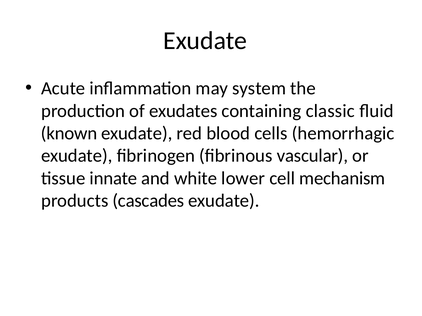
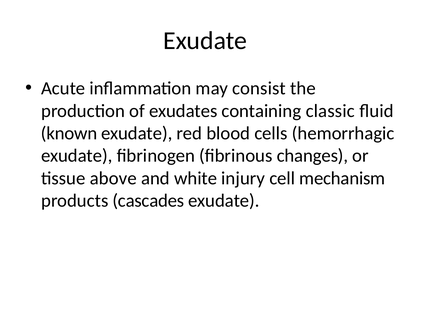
system: system -> consist
vascular: vascular -> changes
innate: innate -> above
lower: lower -> injury
